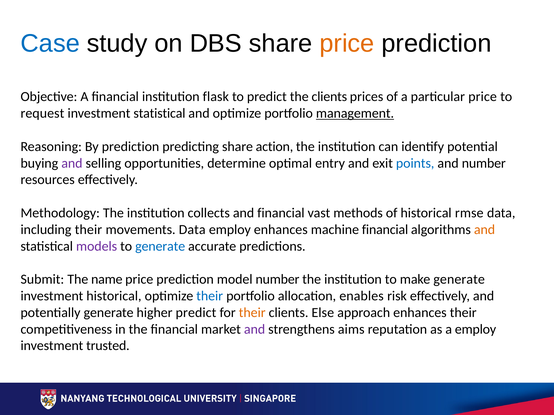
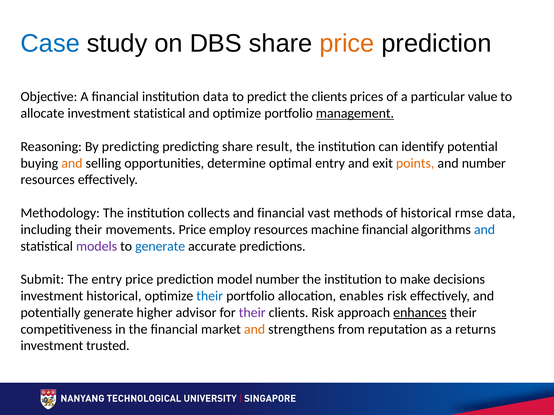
institution flask: flask -> data
particular price: price -> value
request: request -> allocate
By prediction: prediction -> predicting
action: action -> result
and at (72, 163) colour: purple -> orange
points colour: blue -> orange
movements Data: Data -> Price
employ enhances: enhances -> resources
and at (485, 230) colour: orange -> blue
The name: name -> entry
make generate: generate -> decisions
higher predict: predict -> advisor
their at (252, 313) colour: orange -> purple
clients Else: Else -> Risk
enhances at (420, 313) underline: none -> present
and at (255, 330) colour: purple -> orange
aims: aims -> from
a employ: employ -> returns
